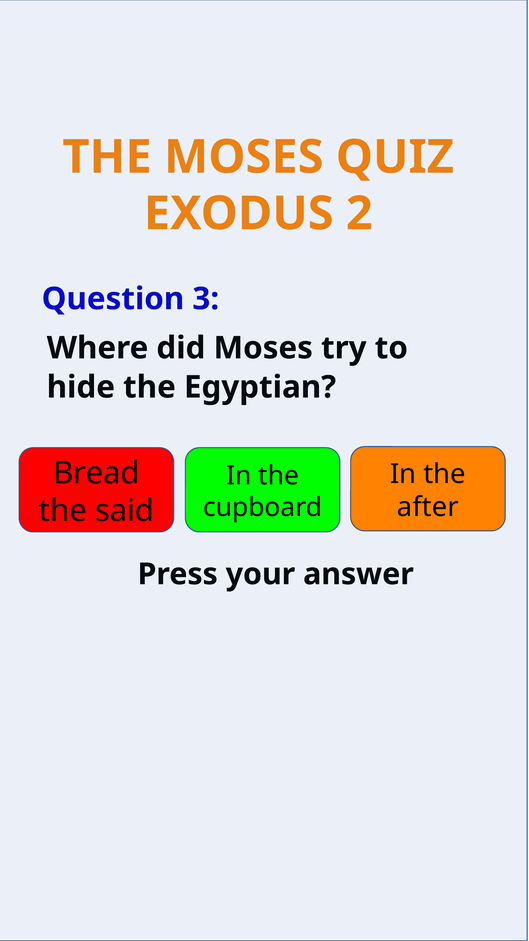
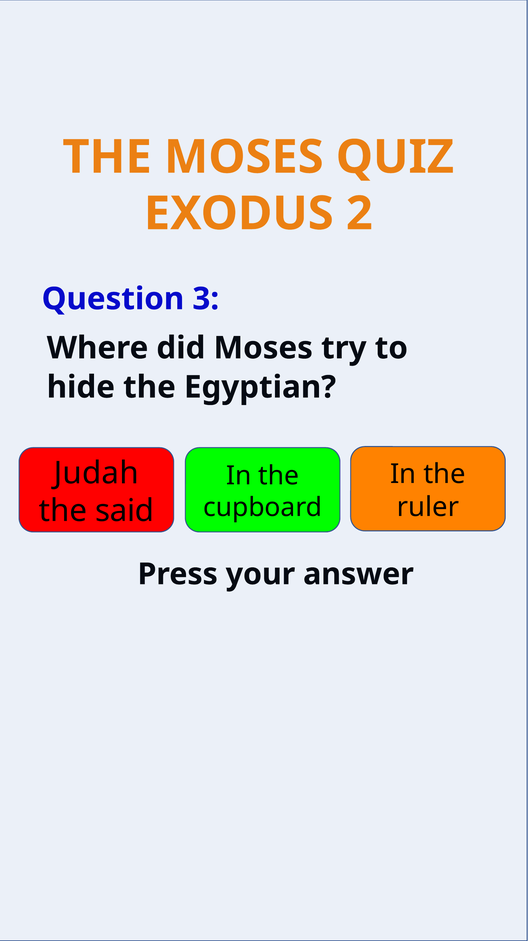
Bread: Bread -> Judah
after: after -> ruler
